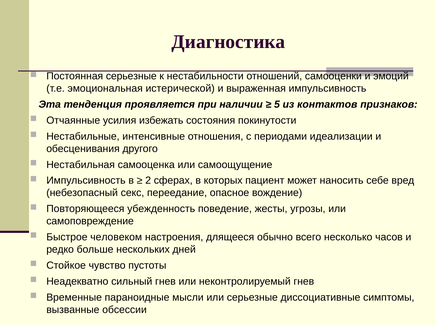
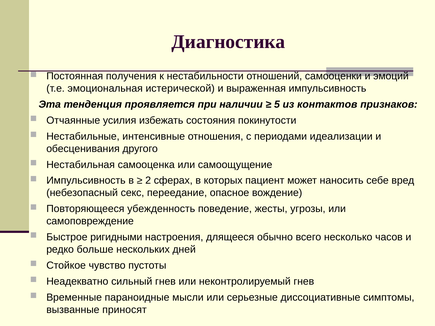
Постоянная серьезные: серьезные -> получения
человеком: человеком -> ригидными
обсессии: обсессии -> приносят
